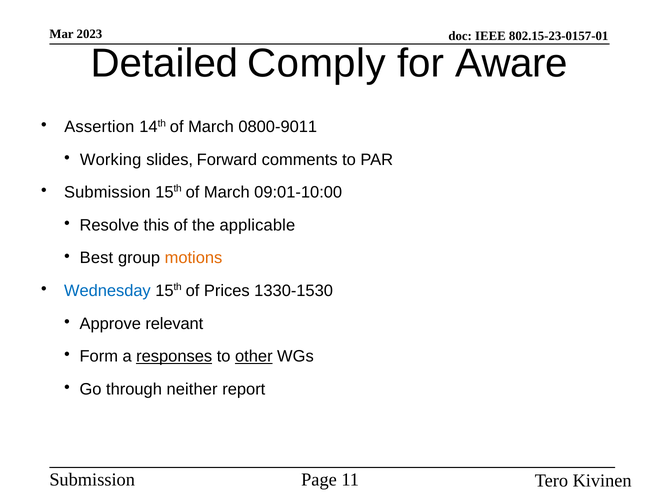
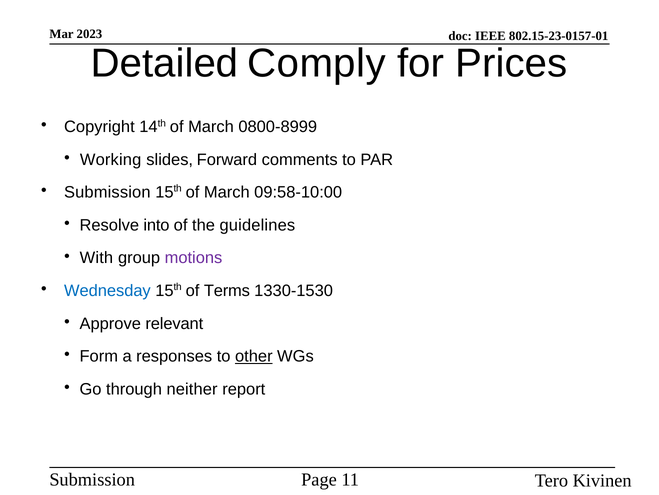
Aware: Aware -> Prices
Assertion: Assertion -> Copyright
0800-9011: 0800-9011 -> 0800-8999
09:01-10:00: 09:01-10:00 -> 09:58-10:00
this: this -> into
applicable: applicable -> guidelines
Best: Best -> With
motions colour: orange -> purple
Prices: Prices -> Terms
responses underline: present -> none
